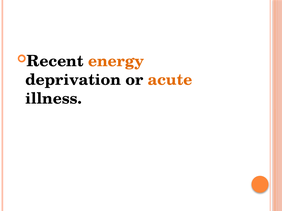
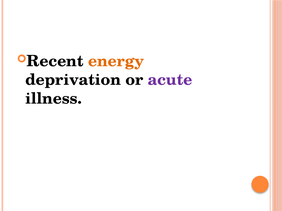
acute colour: orange -> purple
